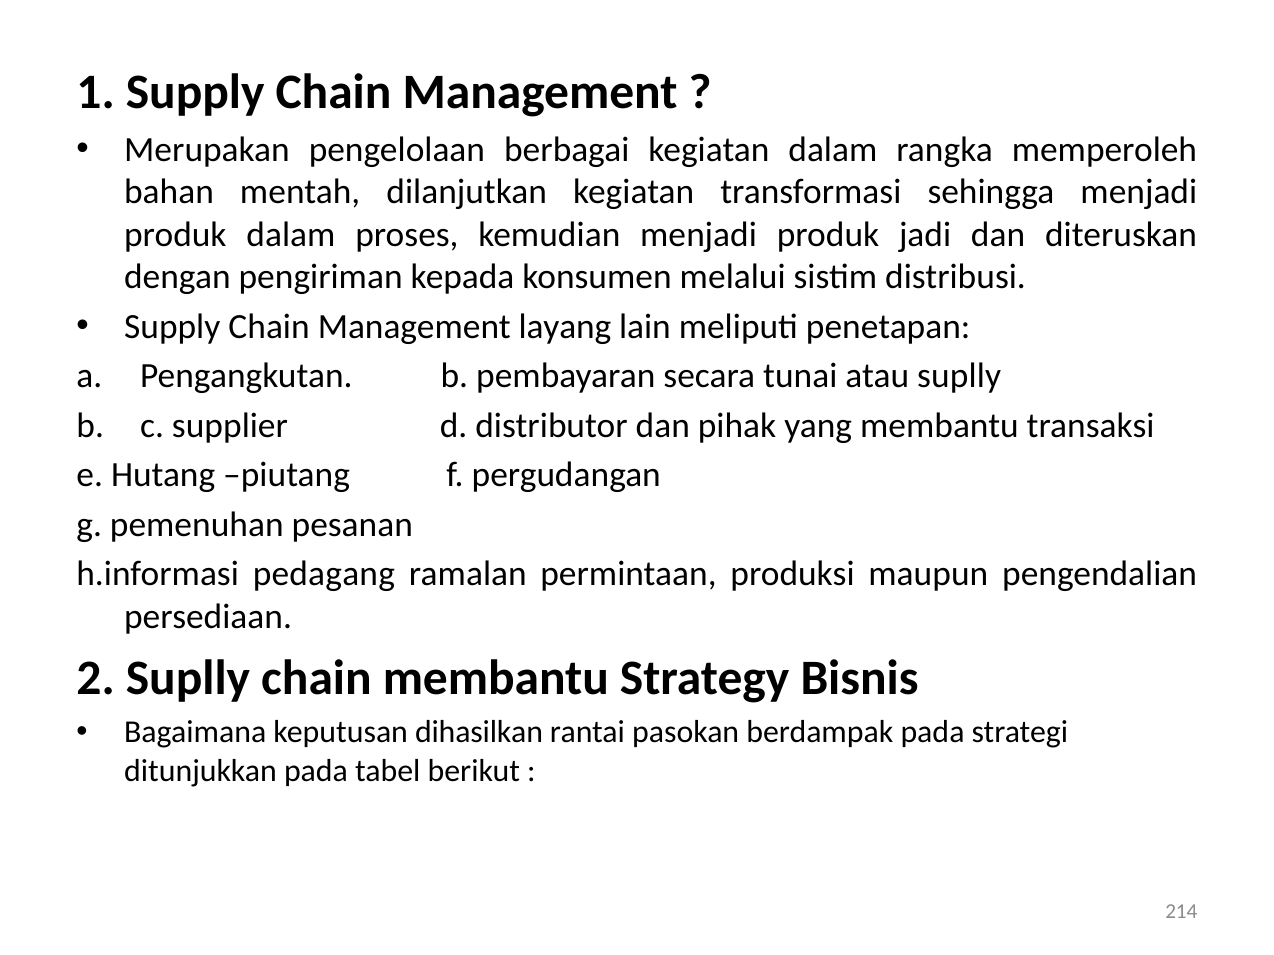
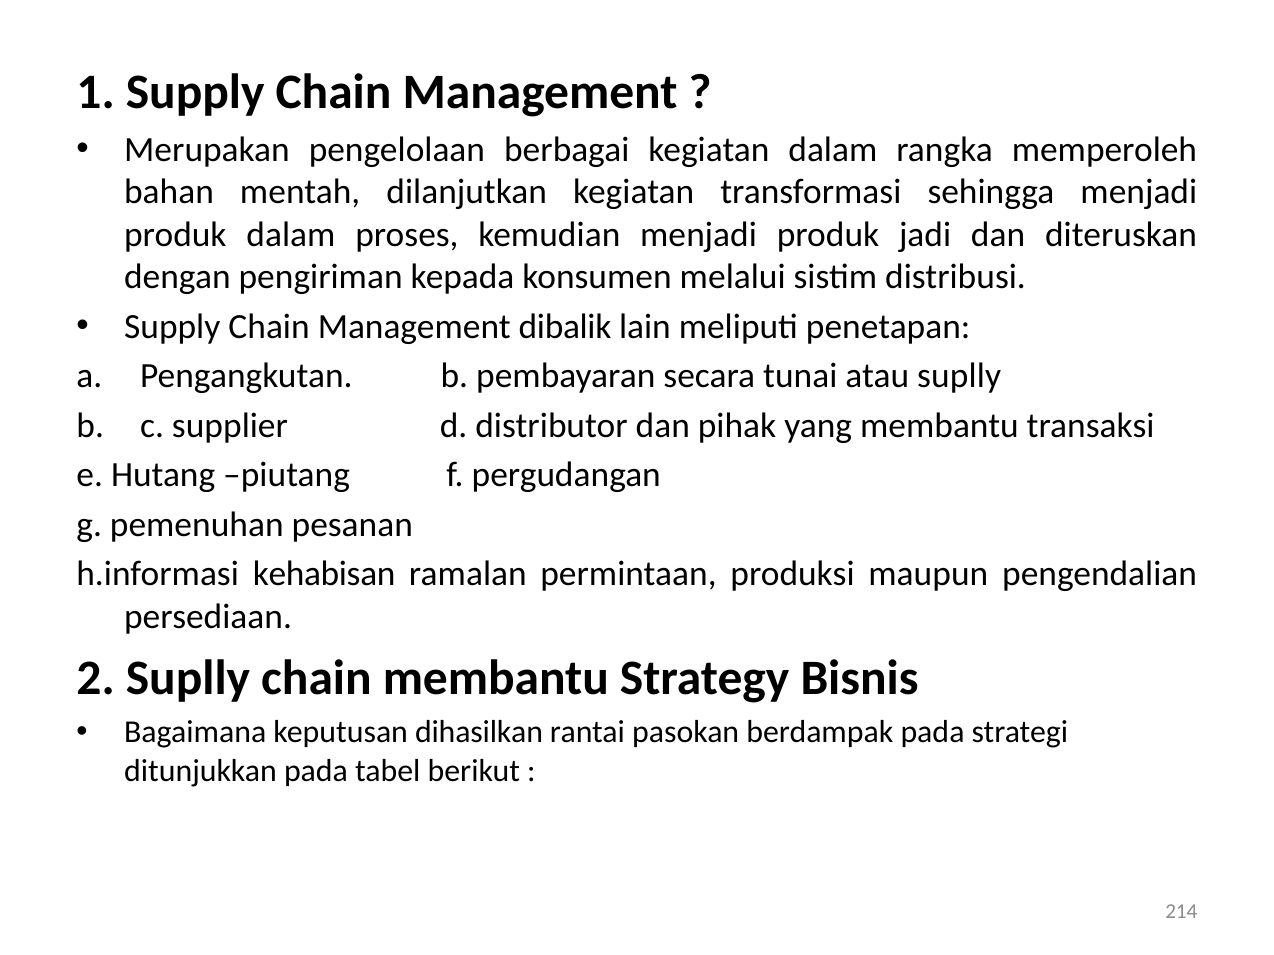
layang: layang -> dibalik
pedagang: pedagang -> kehabisan
